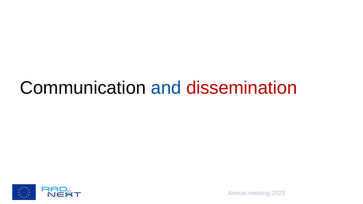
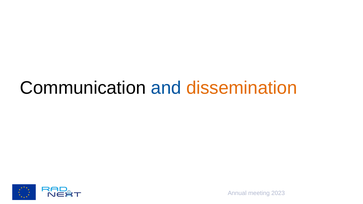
dissemination colour: red -> orange
